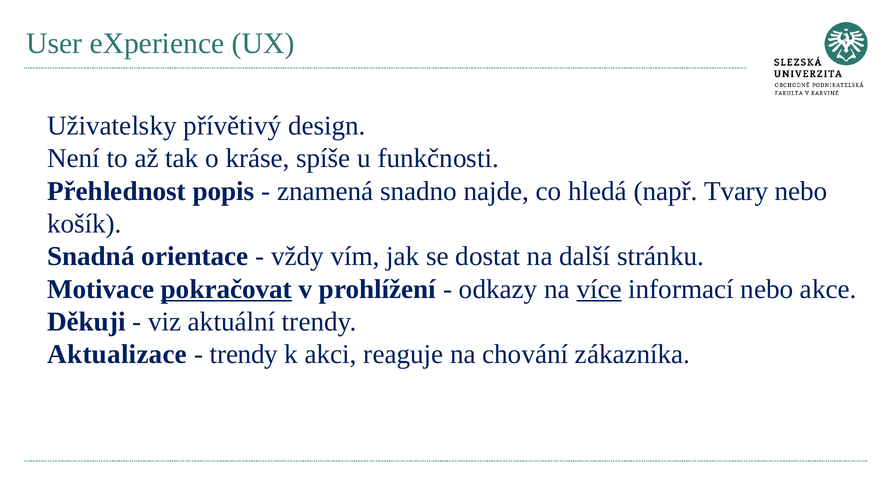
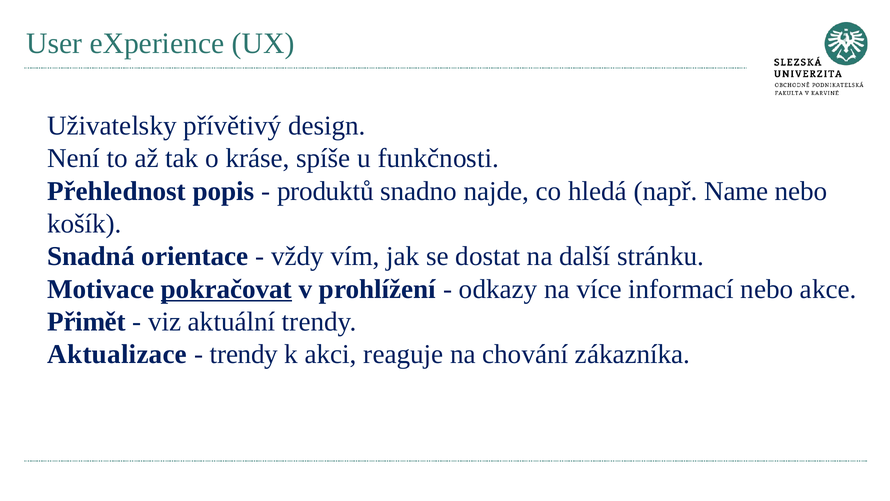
znamená: znamená -> produktů
Tvary: Tvary -> Name
více underline: present -> none
Děkuji: Děkuji -> Přimět
